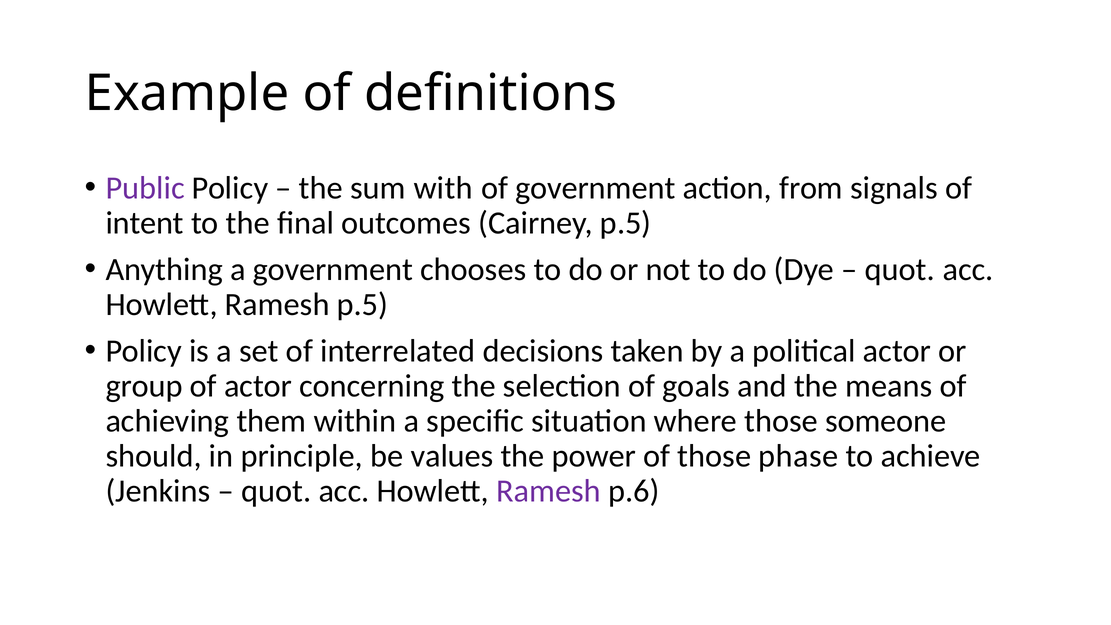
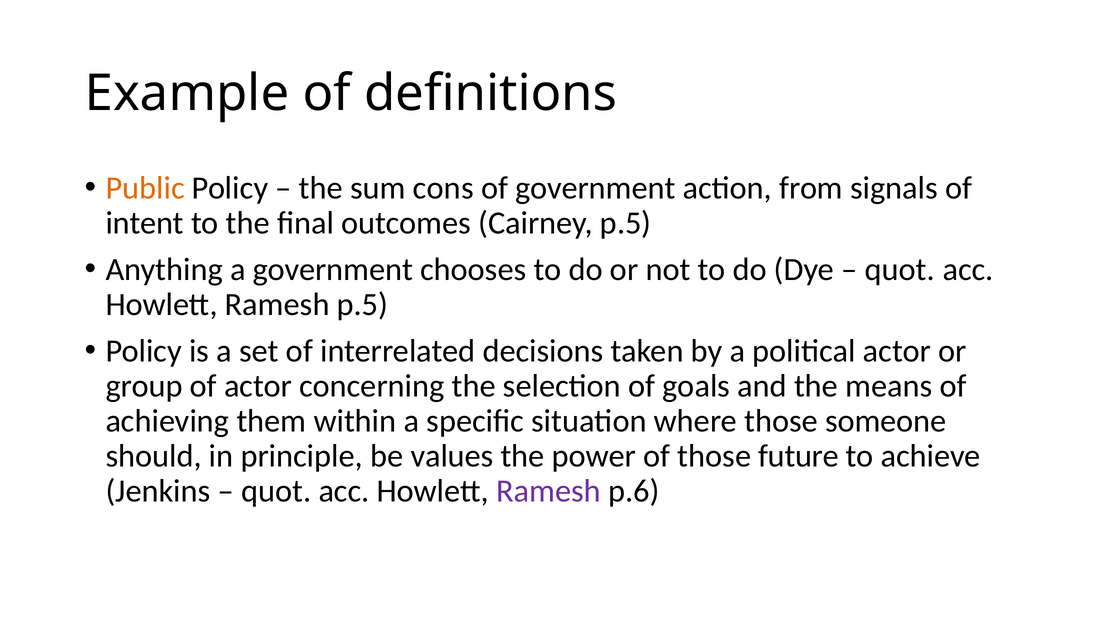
Public colour: purple -> orange
with: with -> cons
phase: phase -> future
